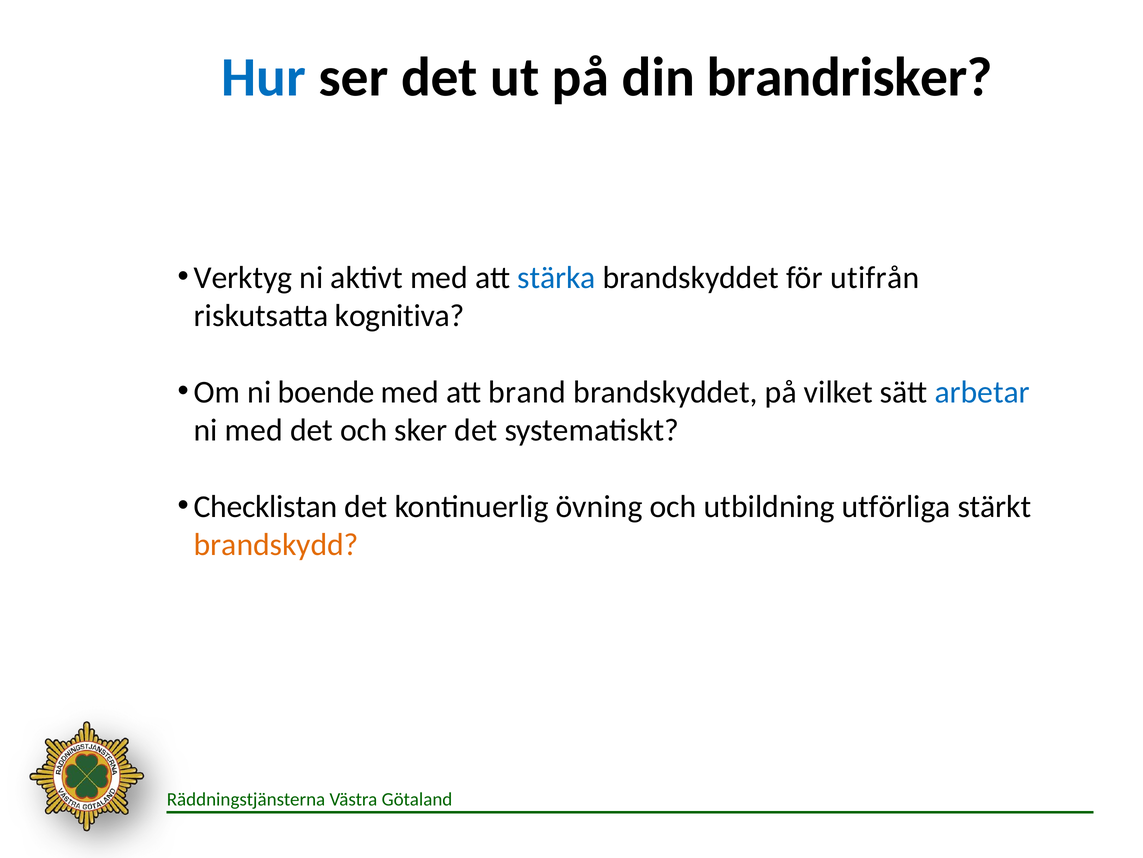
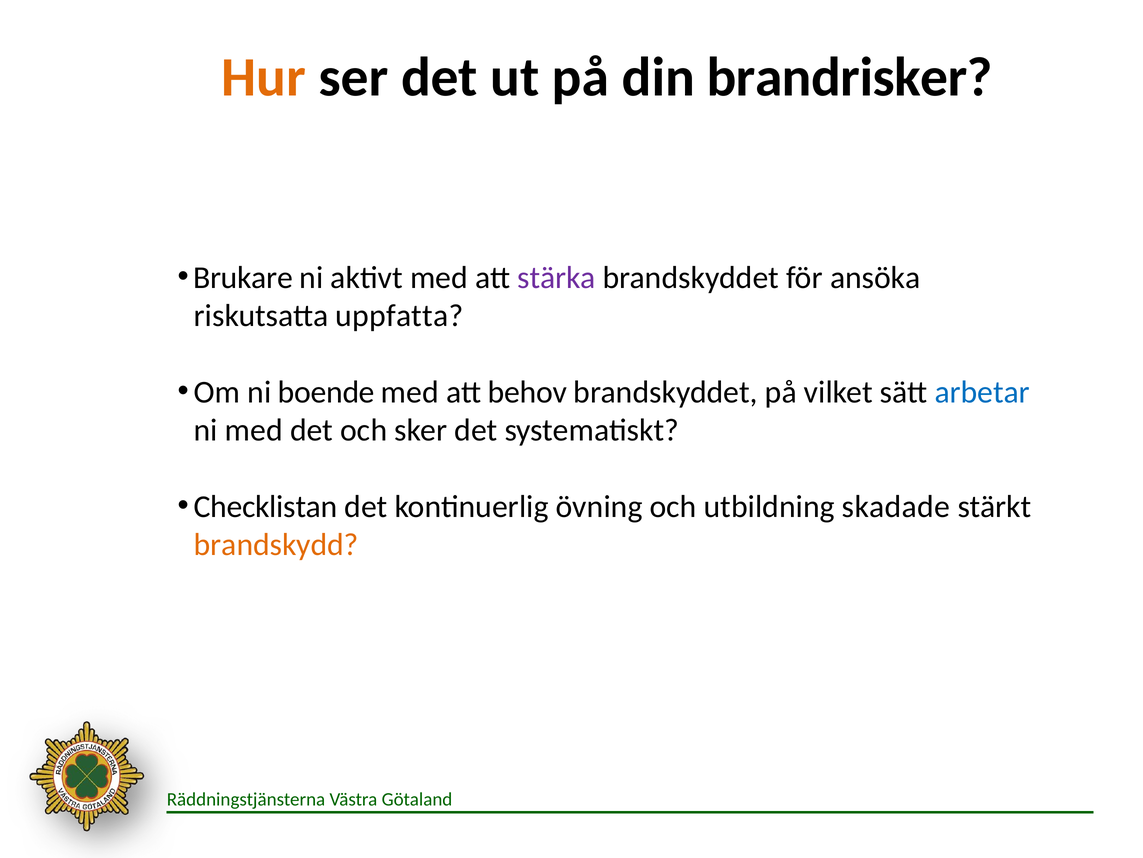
Hur colour: blue -> orange
Verktyg: Verktyg -> Brukare
stärka colour: blue -> purple
utifrån: utifrån -> ansöka
kognitiva: kognitiva -> uppfatta
brand: brand -> behov
utförliga: utförliga -> skadade
